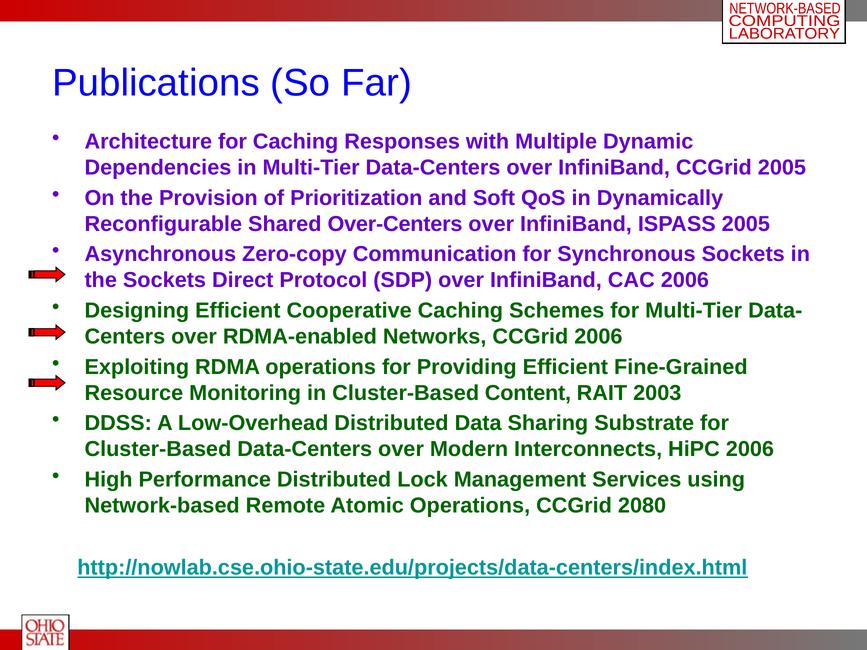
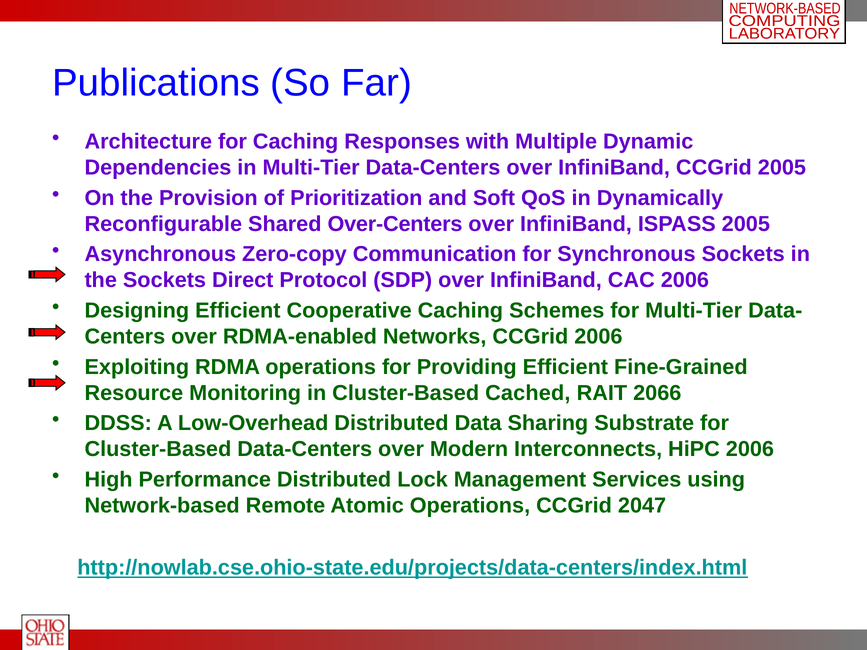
Content: Content -> Cached
2003: 2003 -> 2066
2080: 2080 -> 2047
